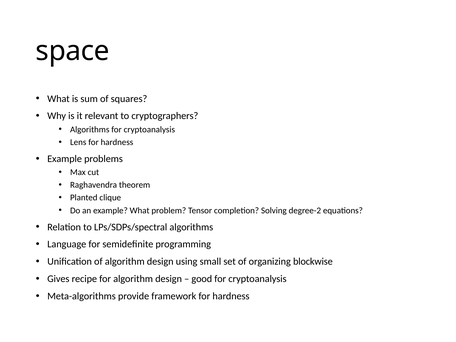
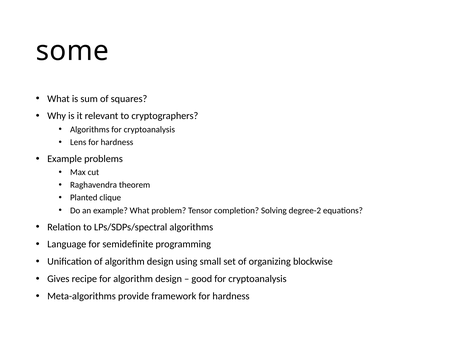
space: space -> some
